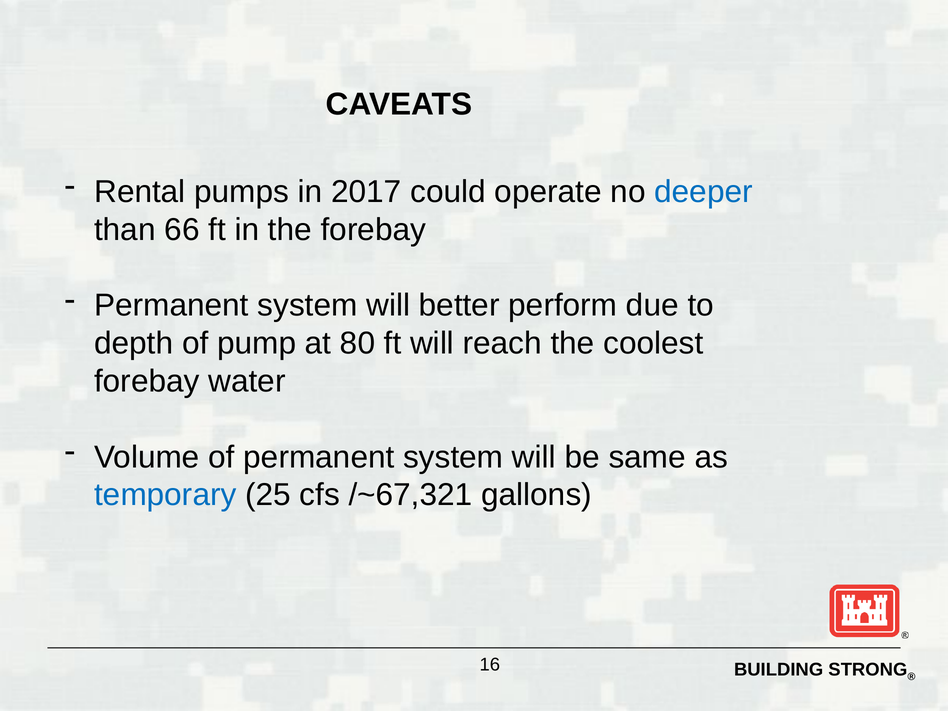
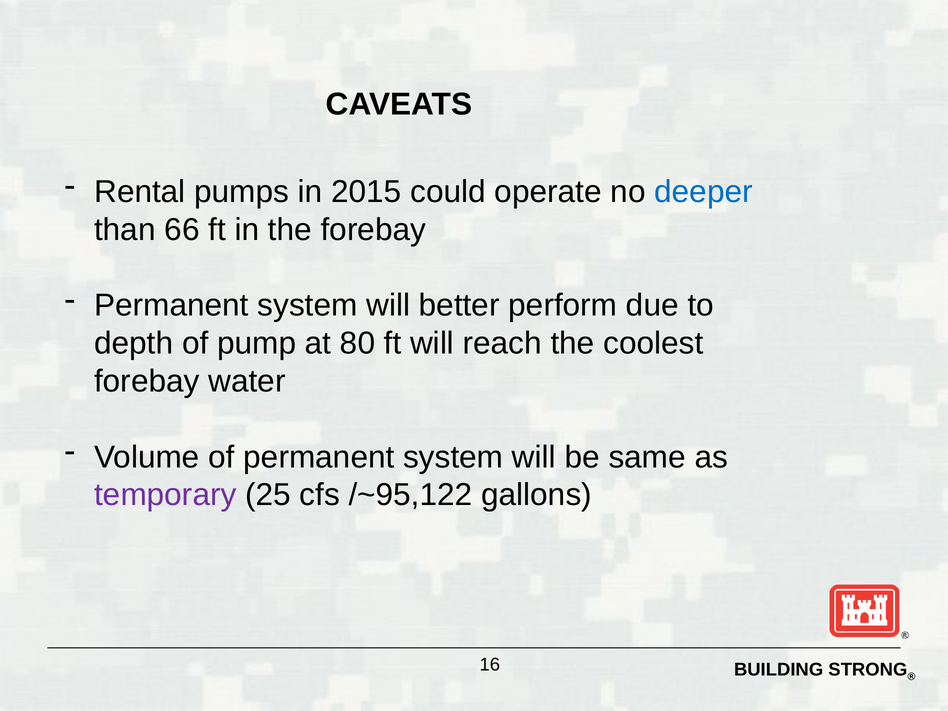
2017: 2017 -> 2015
temporary colour: blue -> purple
/~67,321: /~67,321 -> /~95,122
